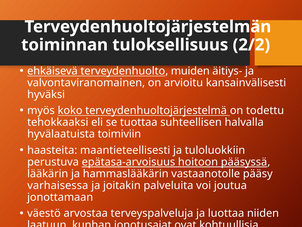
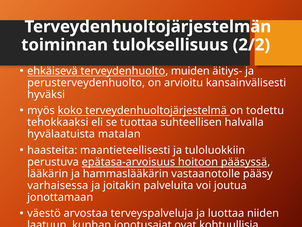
valvontaviranomainen: valvontaviranomainen -> perusterveydenhuolto
toimiviin: toimiviin -> matalan
